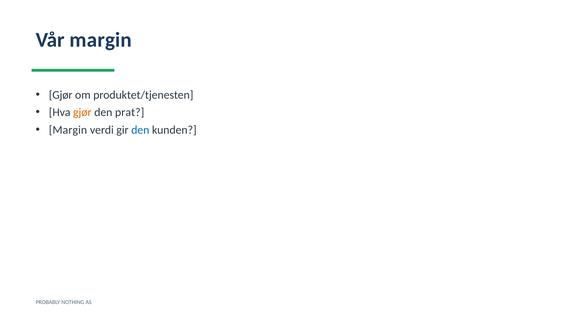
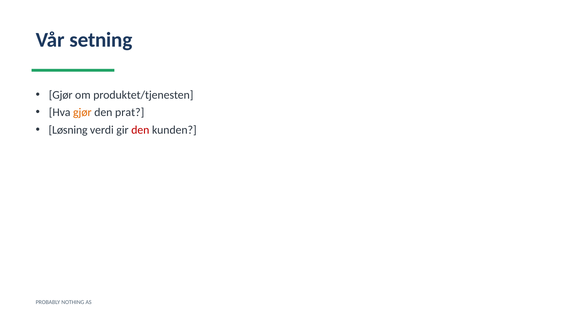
Vår margin: margin -> setning
Margin at (68, 130): Margin -> Løsning
den at (140, 130) colour: blue -> red
